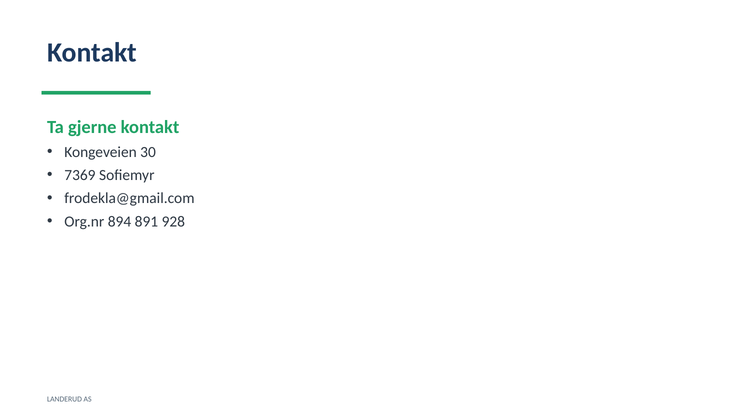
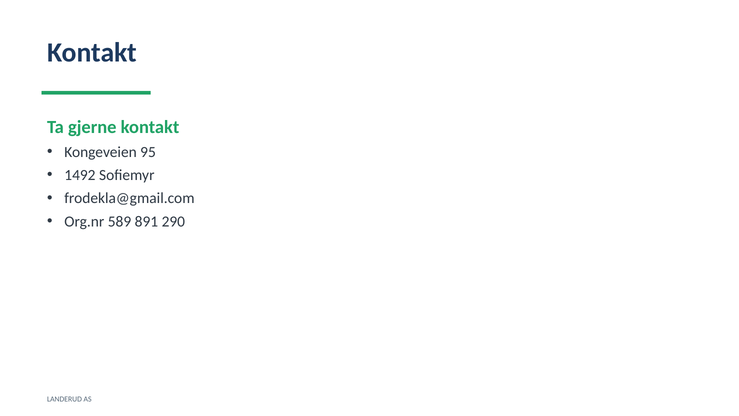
30: 30 -> 95
7369: 7369 -> 1492
894: 894 -> 589
928: 928 -> 290
